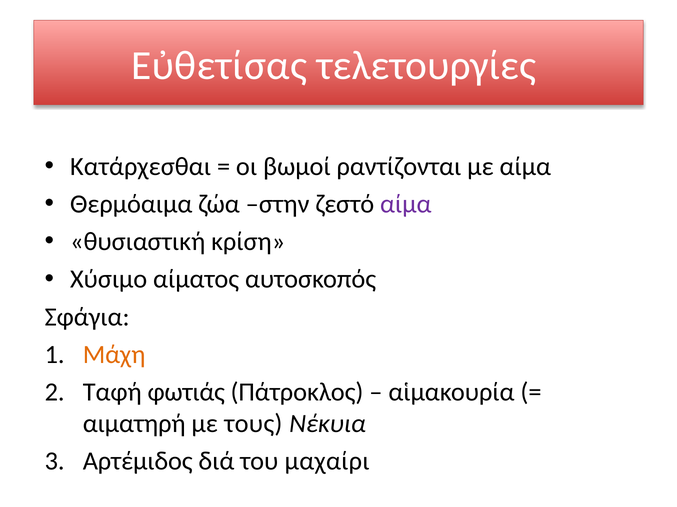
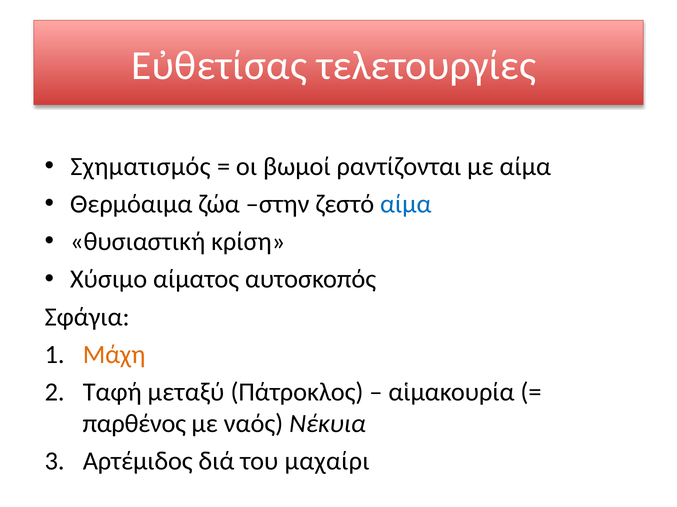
Κατάρχεσθαι: Κατάρχεσθαι -> Σχηματισμός
αίμα at (406, 204) colour: purple -> blue
φωτιάς: φωτιάς -> μεταξύ
αιματηρή: αιματηρή -> παρθένος
τους: τους -> ναός
